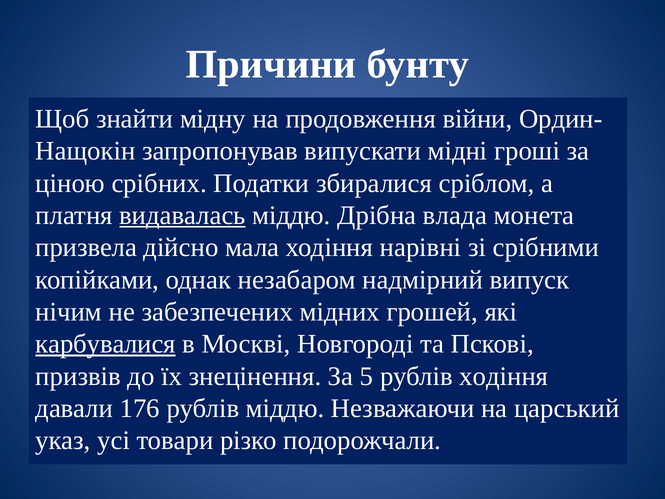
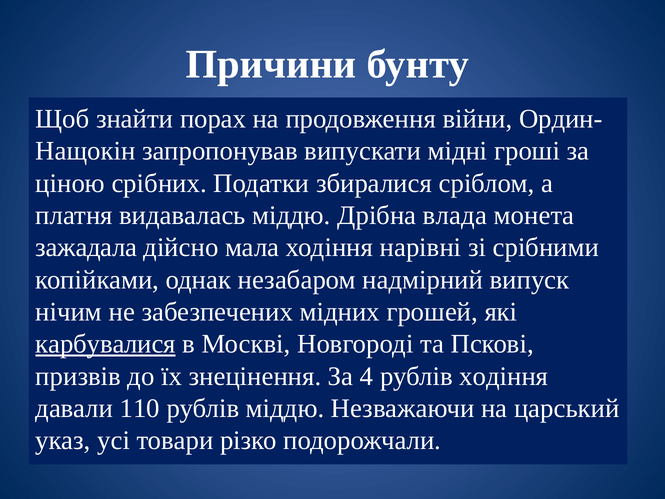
мідну: мідну -> порах
видавалась underline: present -> none
призвела: призвела -> зажадала
5: 5 -> 4
176: 176 -> 110
